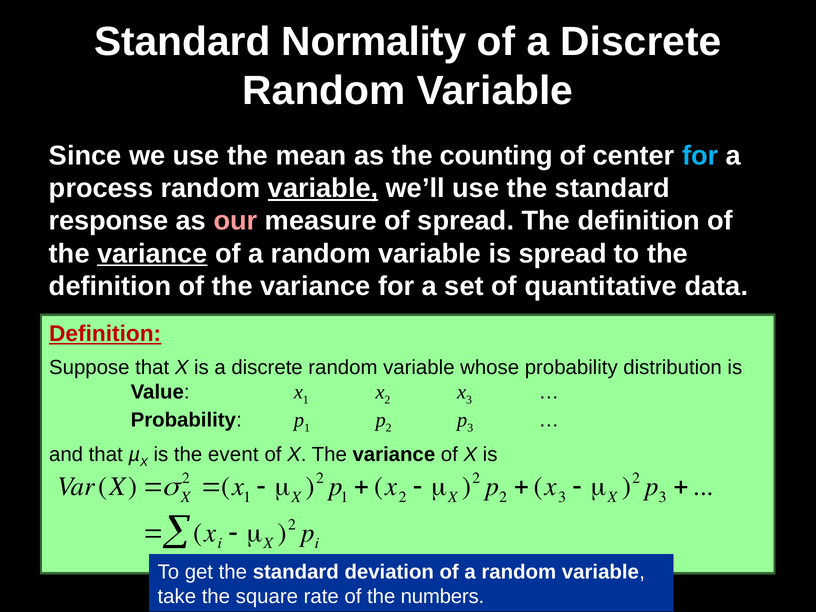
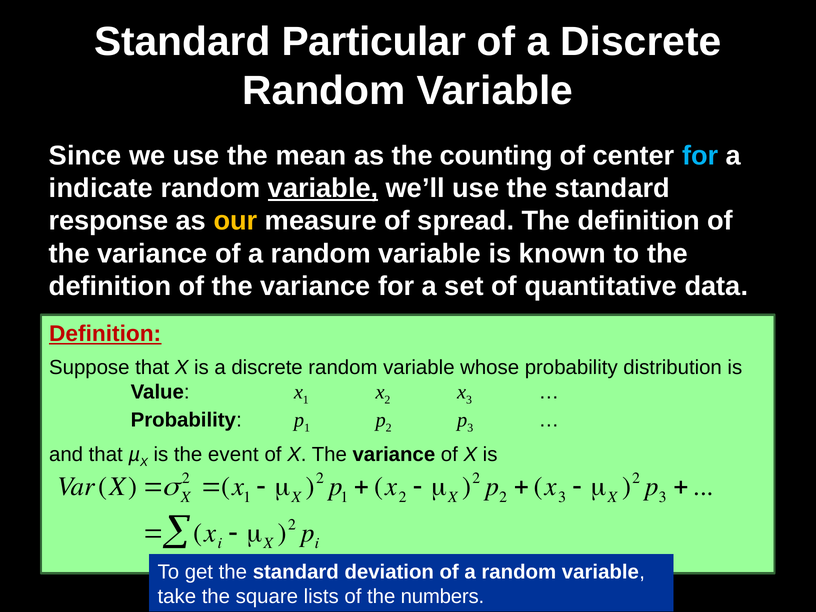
Normality: Normality -> Particular
process: process -> indicate
our colour: pink -> yellow
variance at (152, 254) underline: present -> none
is spread: spread -> known
rate: rate -> lists
